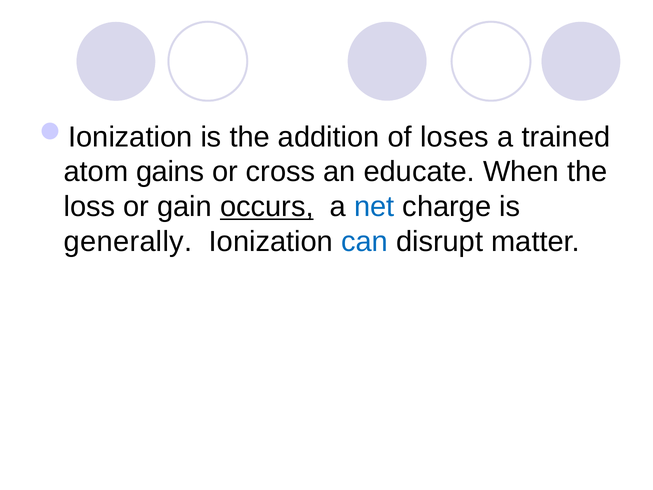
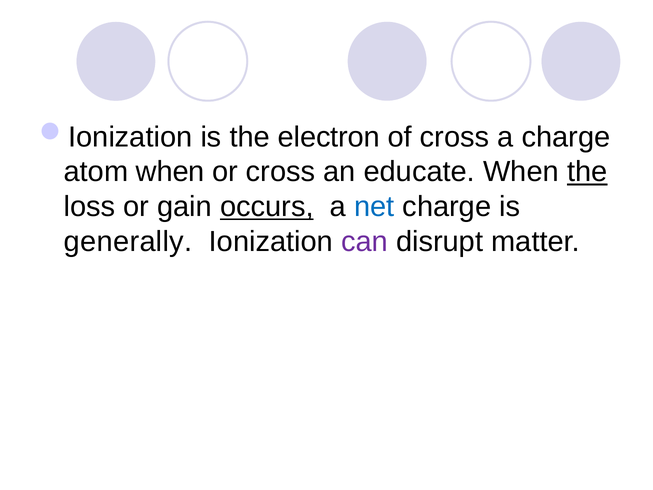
addition: addition -> electron
of loses: loses -> cross
a trained: trained -> charge
atom gains: gains -> when
the at (587, 172) underline: none -> present
can colour: blue -> purple
